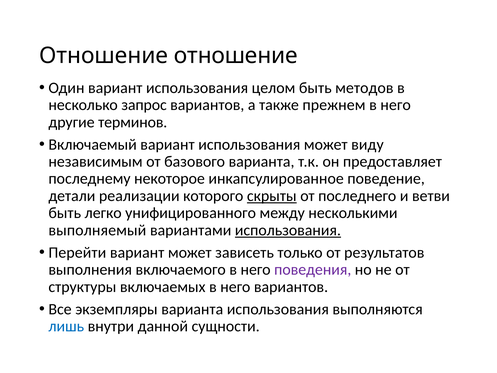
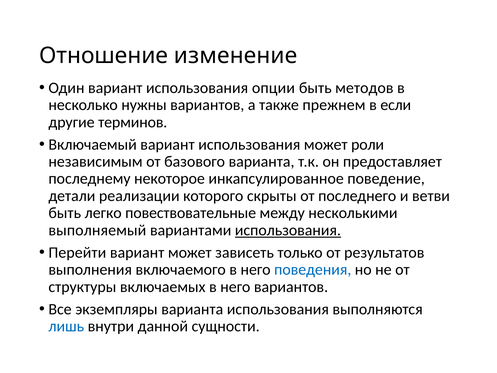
Отношение отношение: отношение -> изменение
целом: целом -> опции
запрос: запрос -> нужны
него at (396, 105): него -> если
виду: виду -> роли
скрыты underline: present -> none
унифицированного: унифицированного -> повествовательные
поведения colour: purple -> blue
